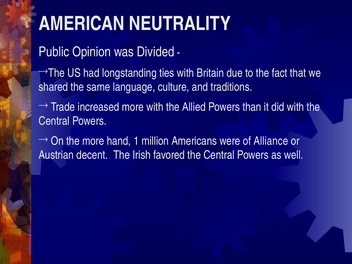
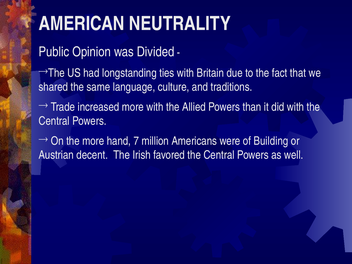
1: 1 -> 7
Alliance: Alliance -> Building
